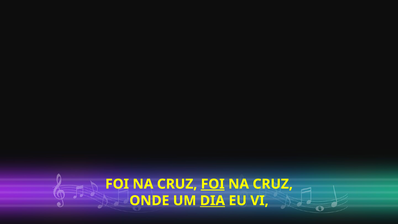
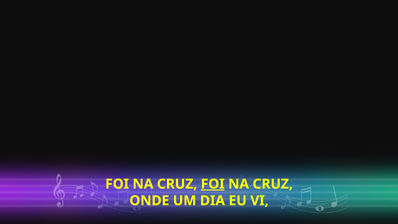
DIA underline: present -> none
